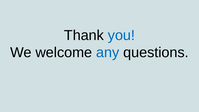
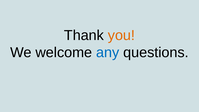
you colour: blue -> orange
